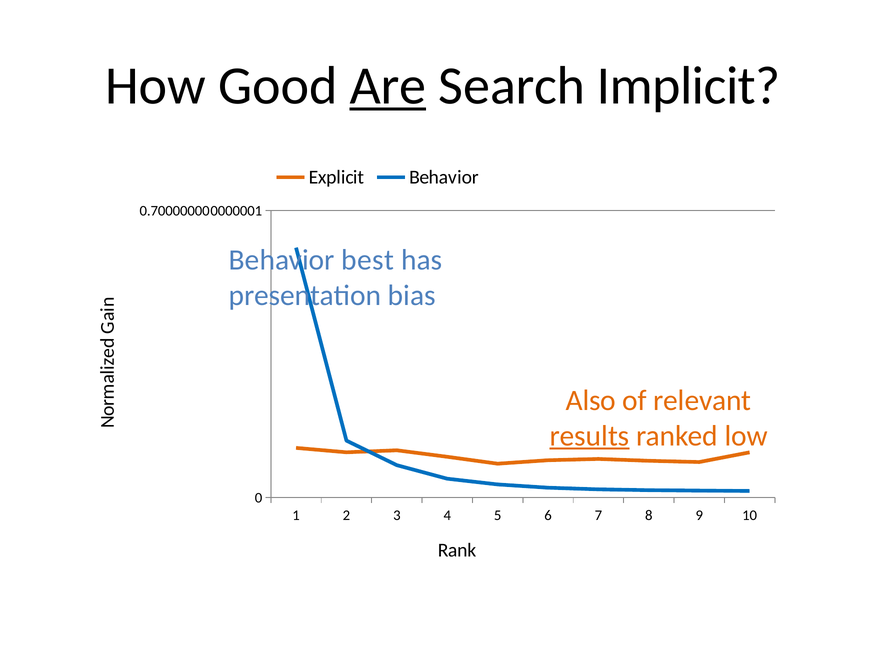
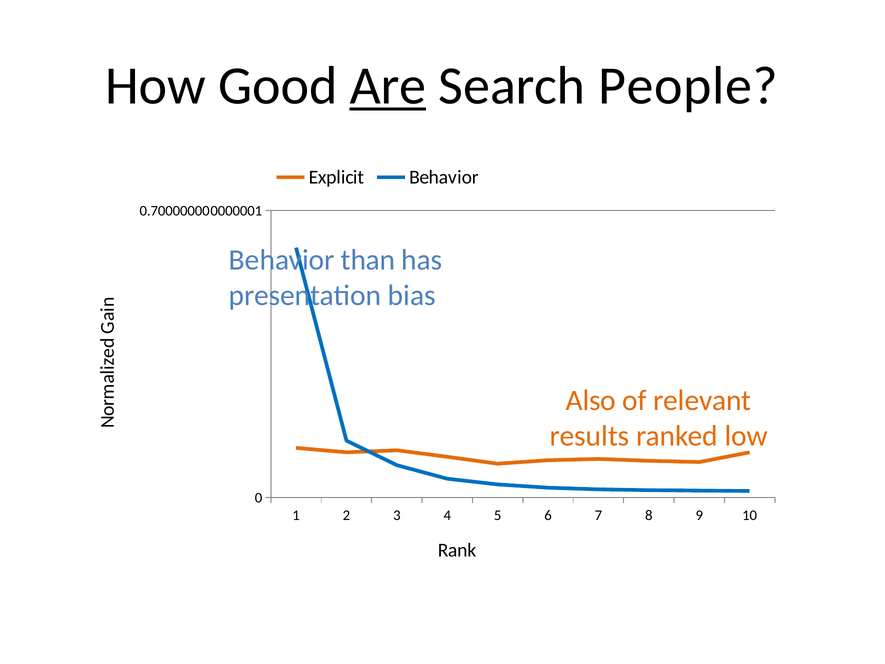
Implicit: Implicit -> People
best: best -> than
results underline: present -> none
